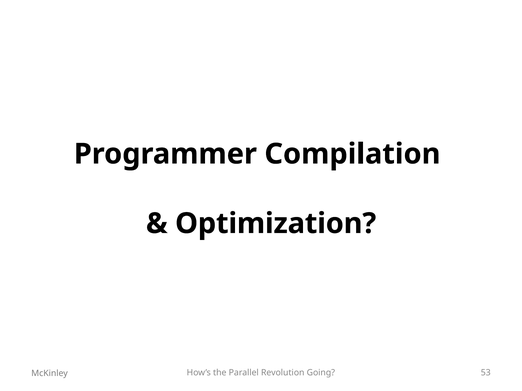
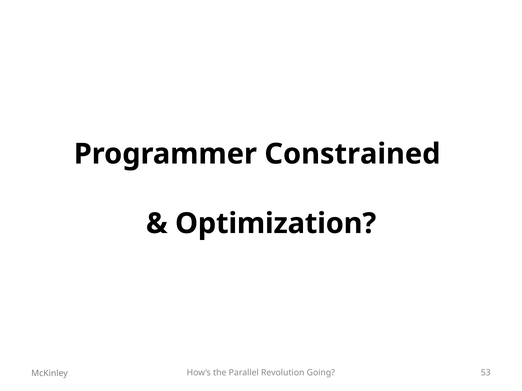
Compilation: Compilation -> Constrained
